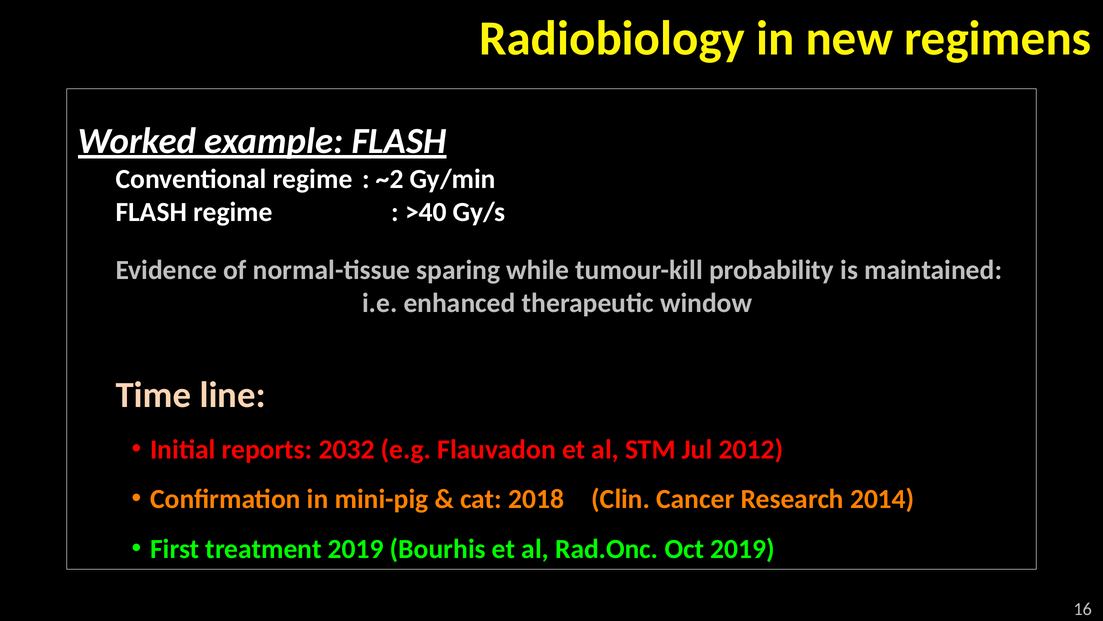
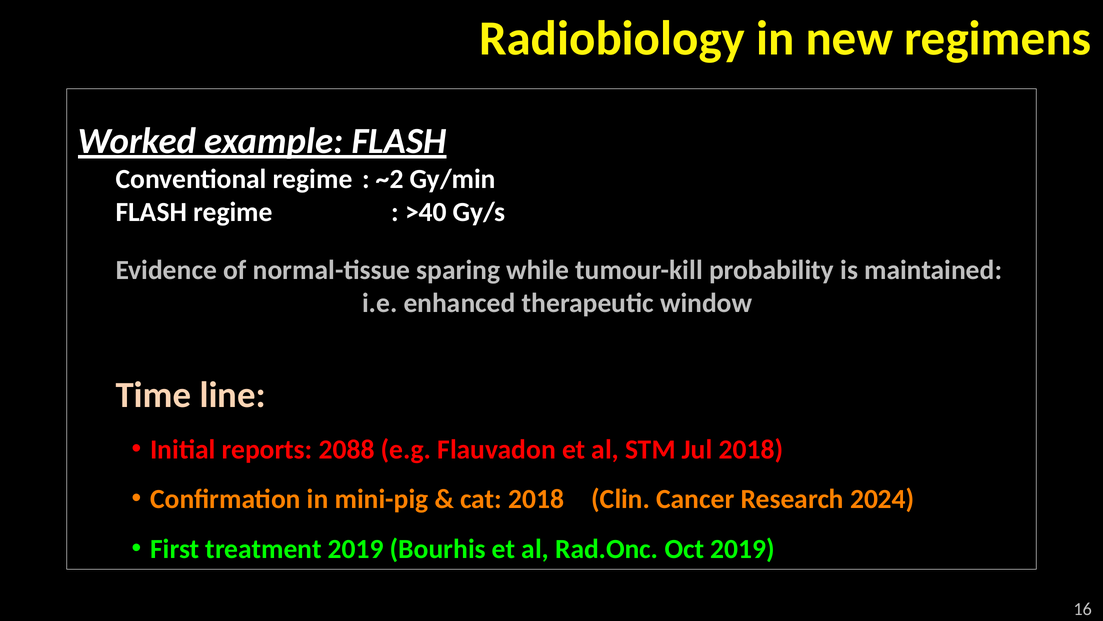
2032: 2032 -> 2088
Jul 2012: 2012 -> 2018
2014: 2014 -> 2024
